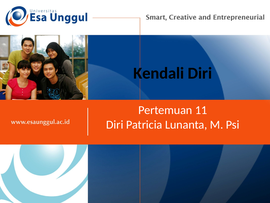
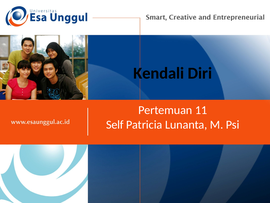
Diri at (115, 124): Diri -> Self
